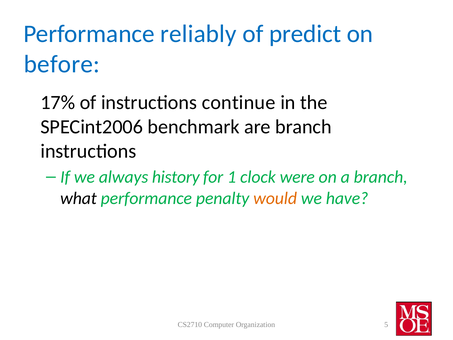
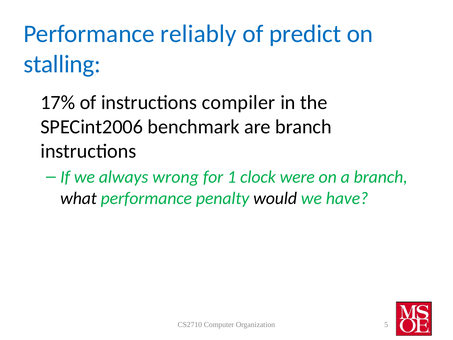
before: before -> stalling
continue: continue -> compiler
history: history -> wrong
would colour: orange -> black
